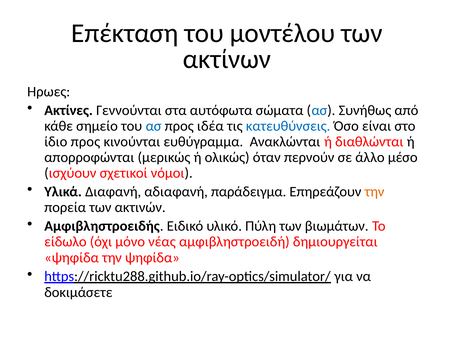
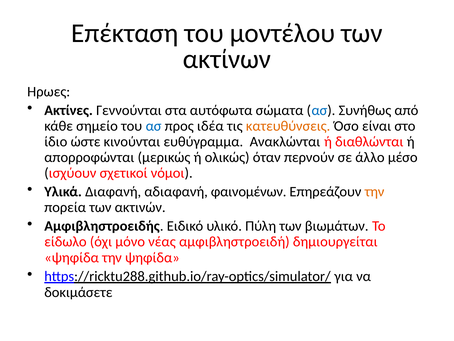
κατευθύνσεις colour: blue -> orange
ίδιο προς: προς -> ώστε
παράδειγμα: παράδειγμα -> φαινομένων
